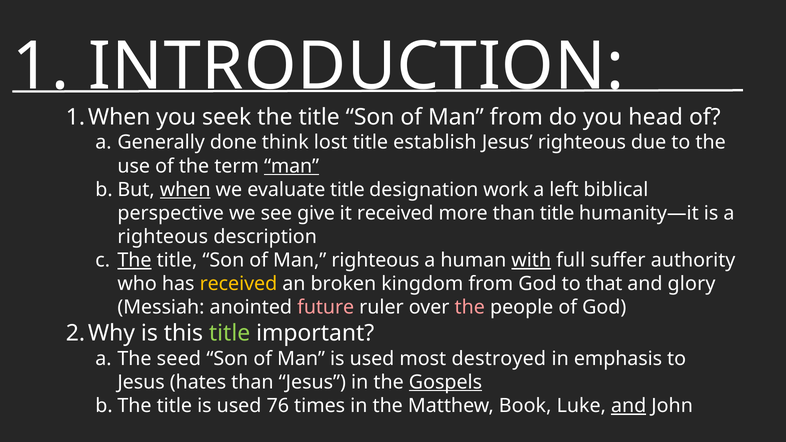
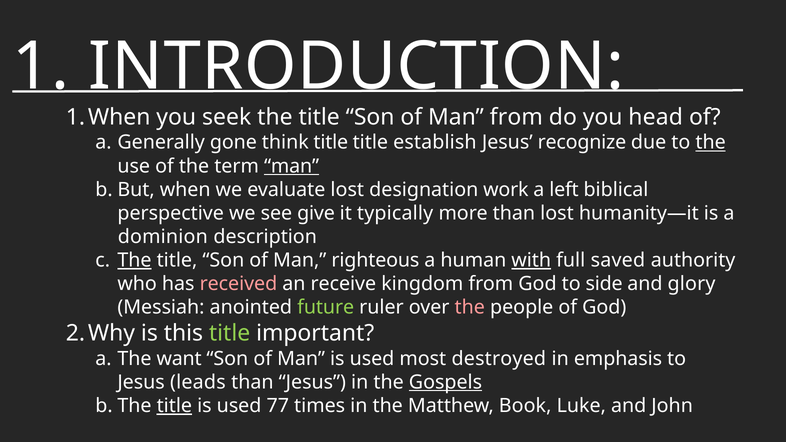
done: done -> gone
think lost: lost -> title
Jesus righteous: righteous -> recognize
the at (711, 143) underline: none -> present
when underline: present -> none
evaluate title: title -> lost
it received: received -> typically
than title: title -> lost
righteous at (163, 237): righteous -> dominion
suffer: suffer -> saved
received at (238, 284) colour: yellow -> pink
broken: broken -> receive
that: that -> side
future colour: pink -> light green
seed: seed -> want
hates: hates -> leads
title at (174, 406) underline: none -> present
76: 76 -> 77
and at (629, 406) underline: present -> none
